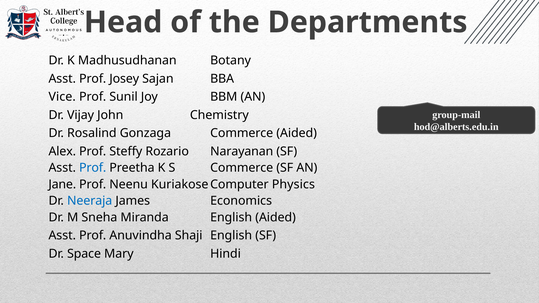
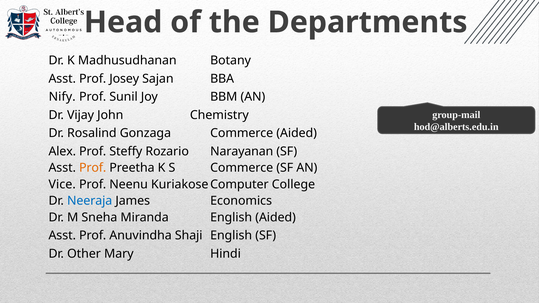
Vice: Vice -> Nify
Prof at (93, 168) colour: blue -> orange
Jane: Jane -> Vice
Physics: Physics -> College
Space: Space -> Other
